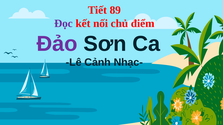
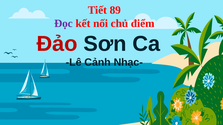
Đảo colour: purple -> red
